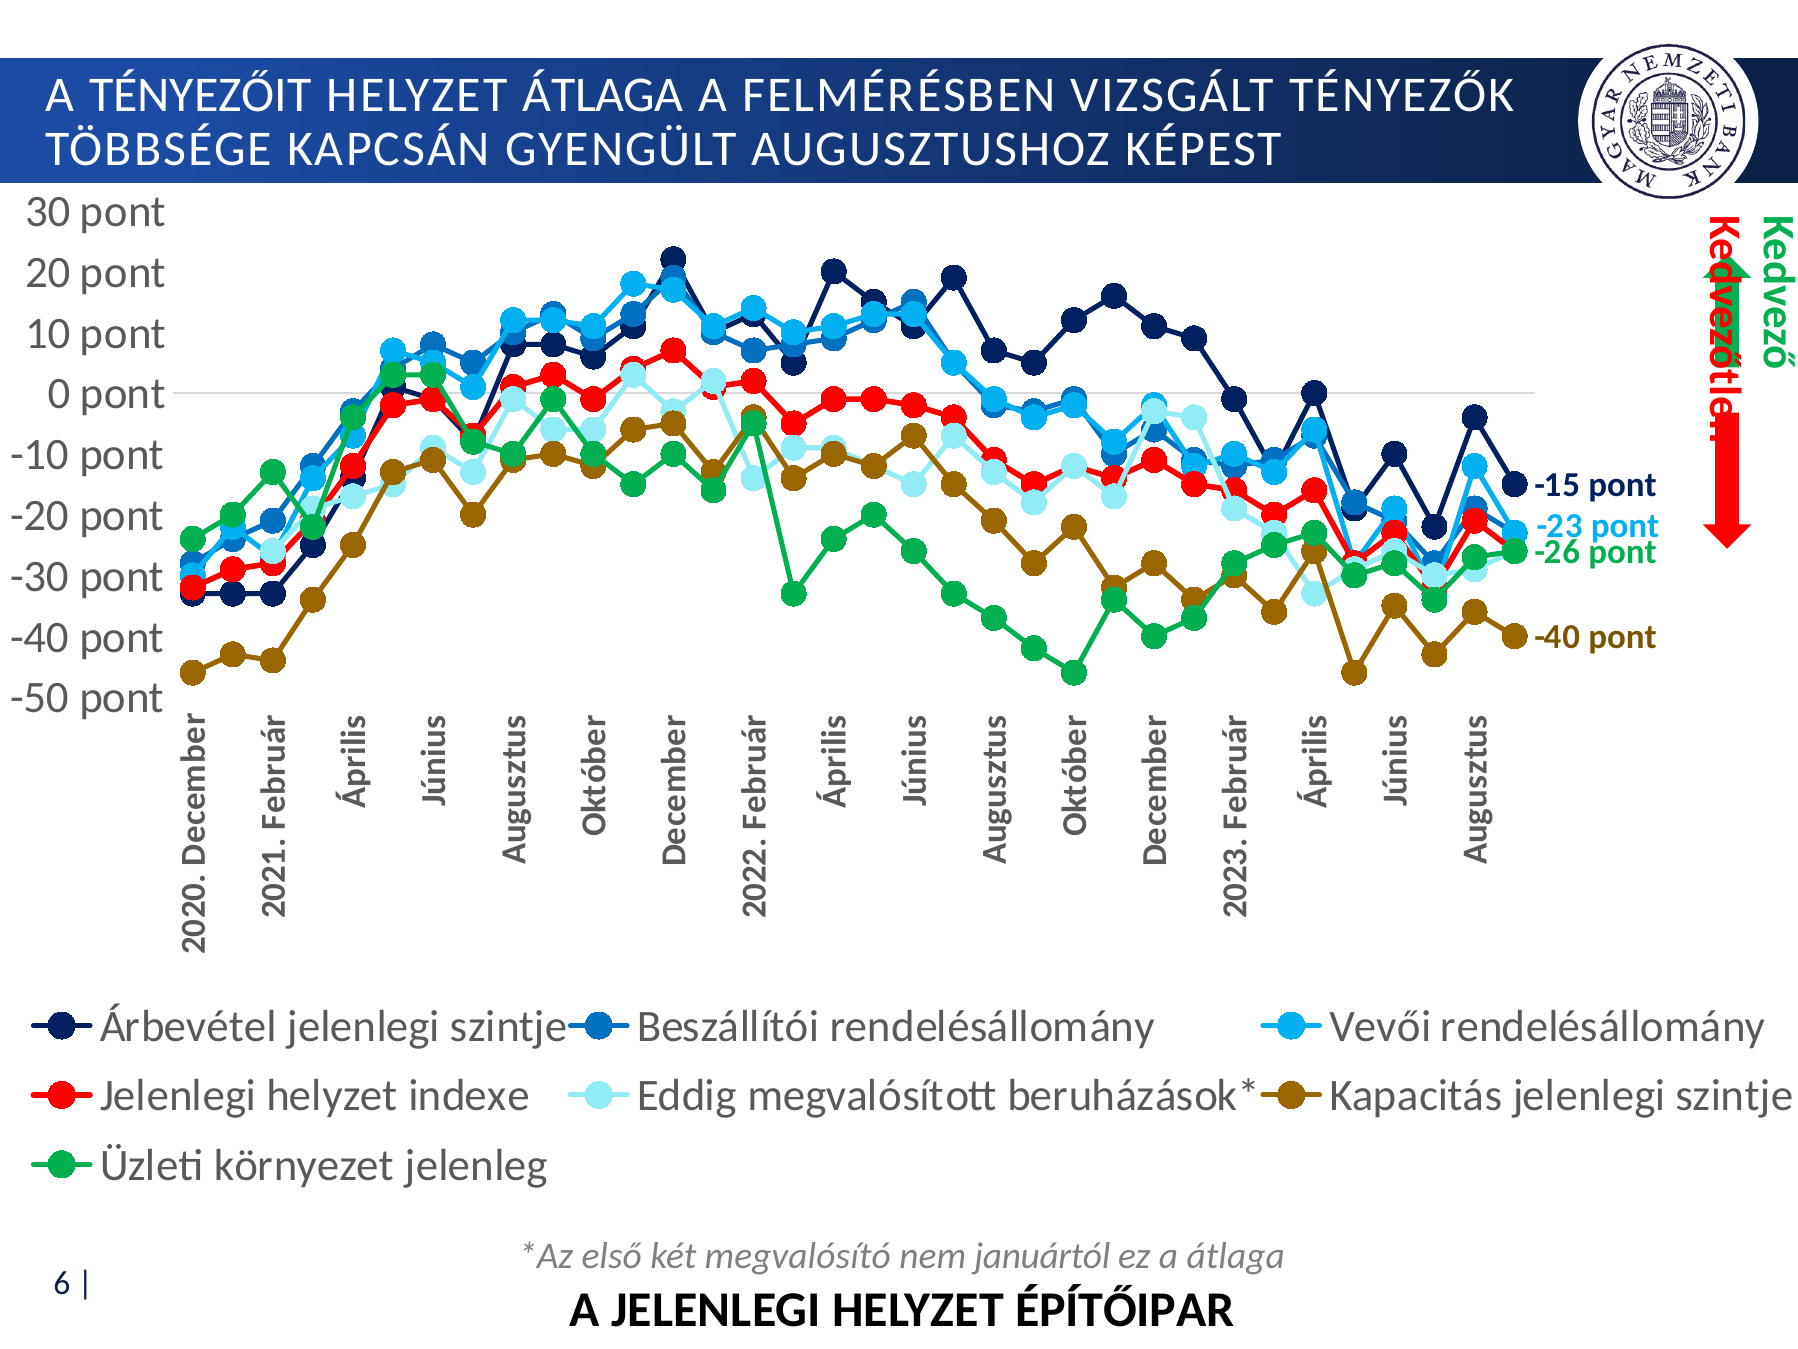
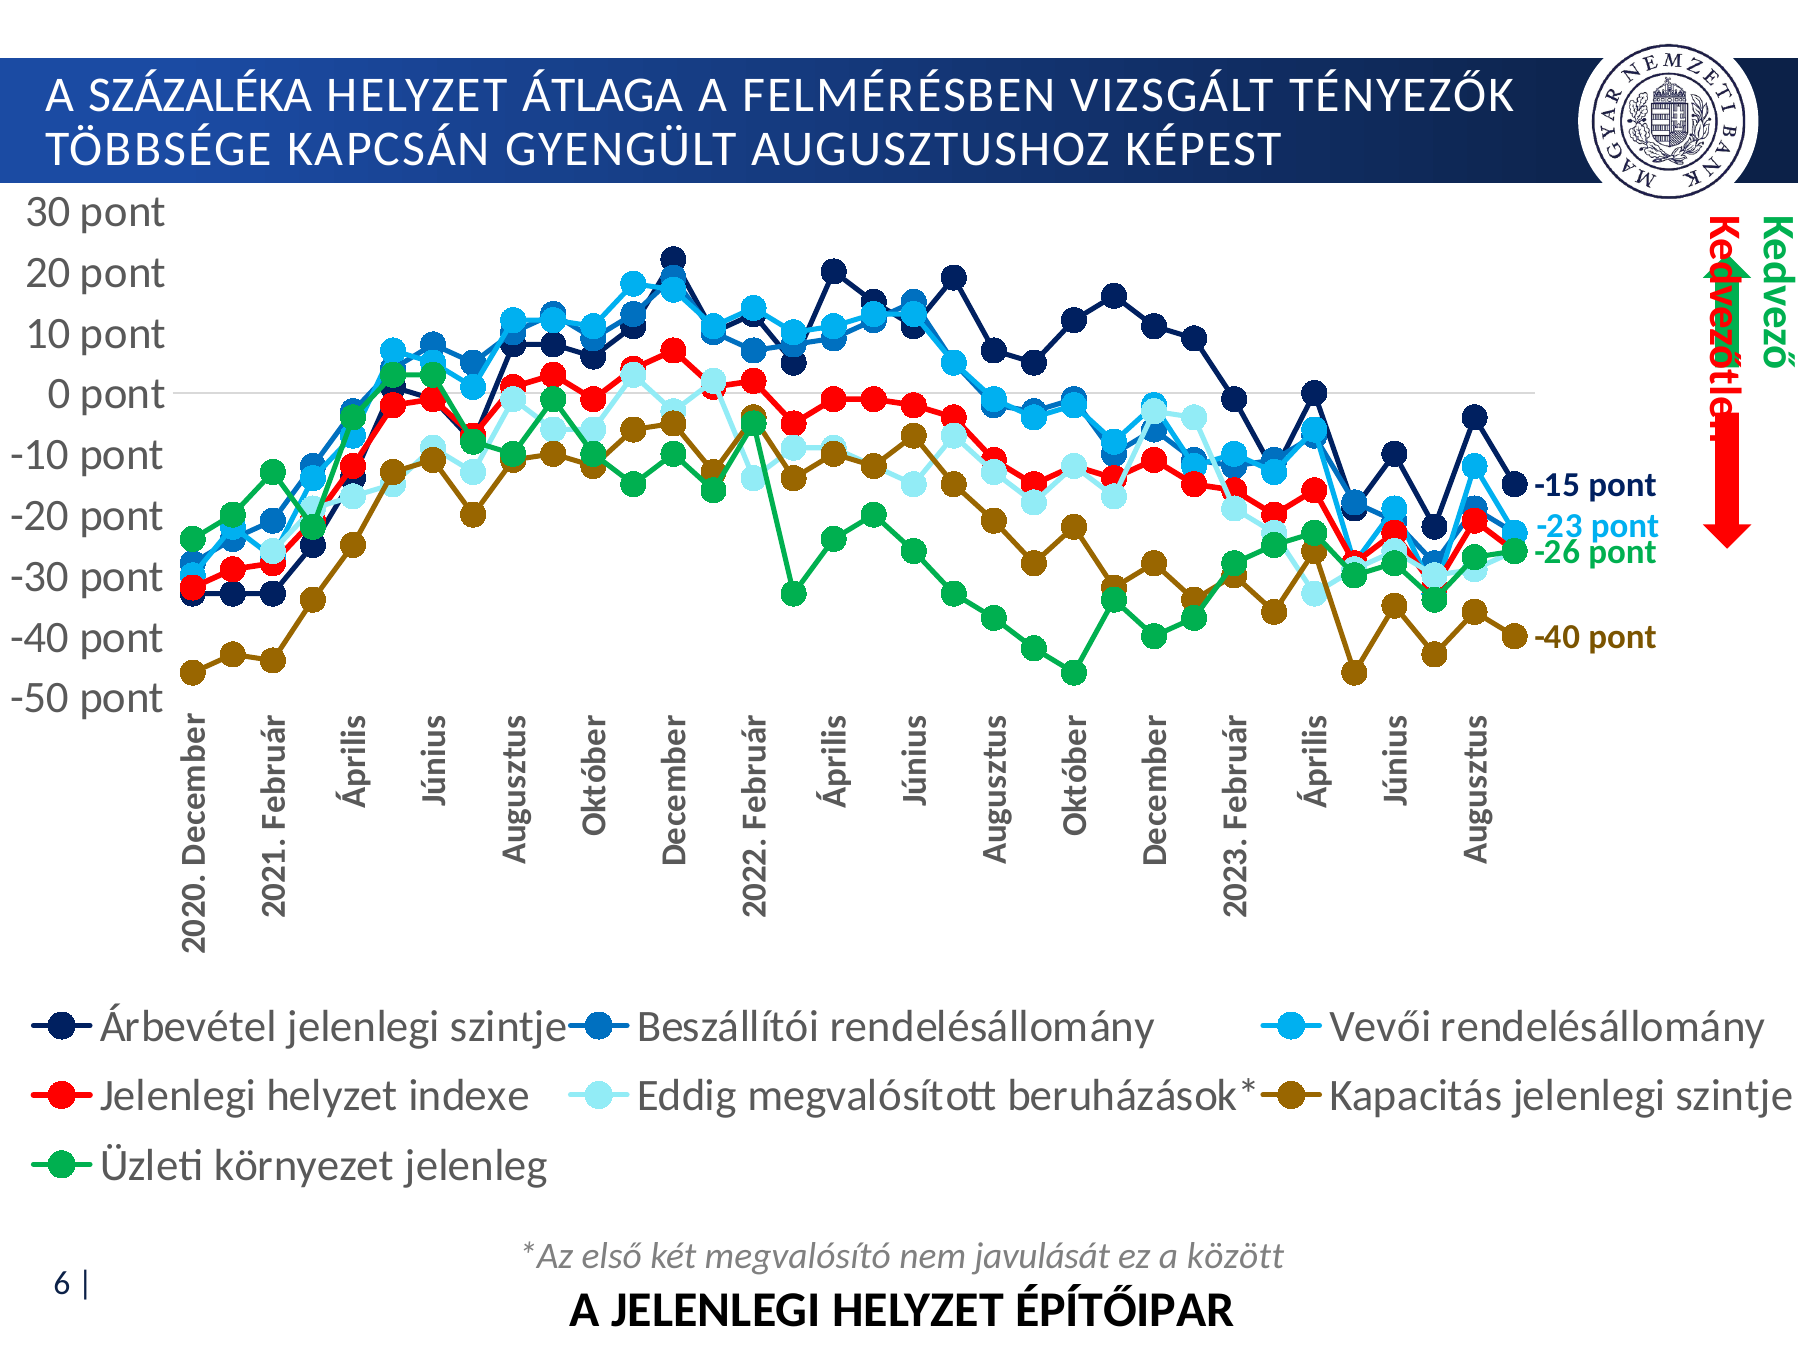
TÉNYEZŐIT: TÉNYEZŐIT -> SZÁZALÉKA
januártól: januártól -> javulását
a átlaga: átlaga -> között
